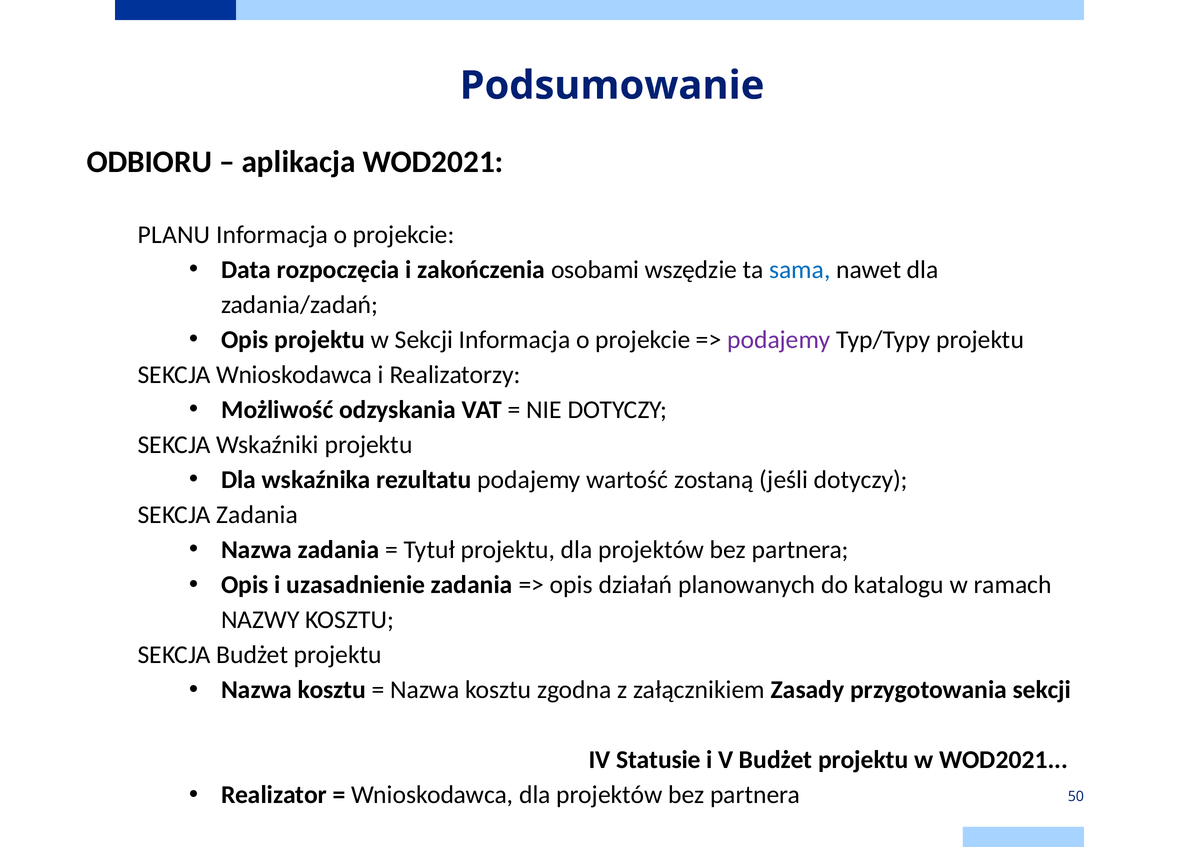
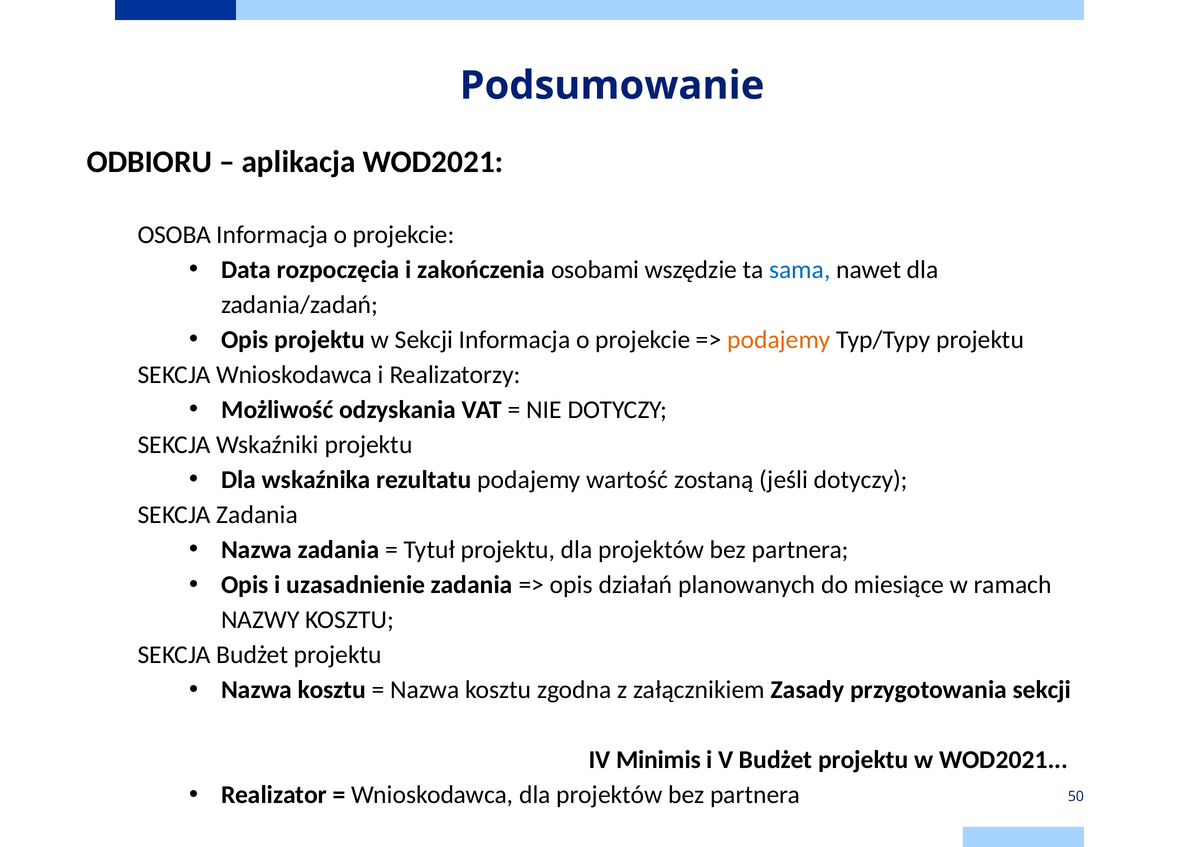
PLANU: PLANU -> OSOBA
podajemy at (779, 340) colour: purple -> orange
katalogu: katalogu -> miesiące
Statusie: Statusie -> Minimis
